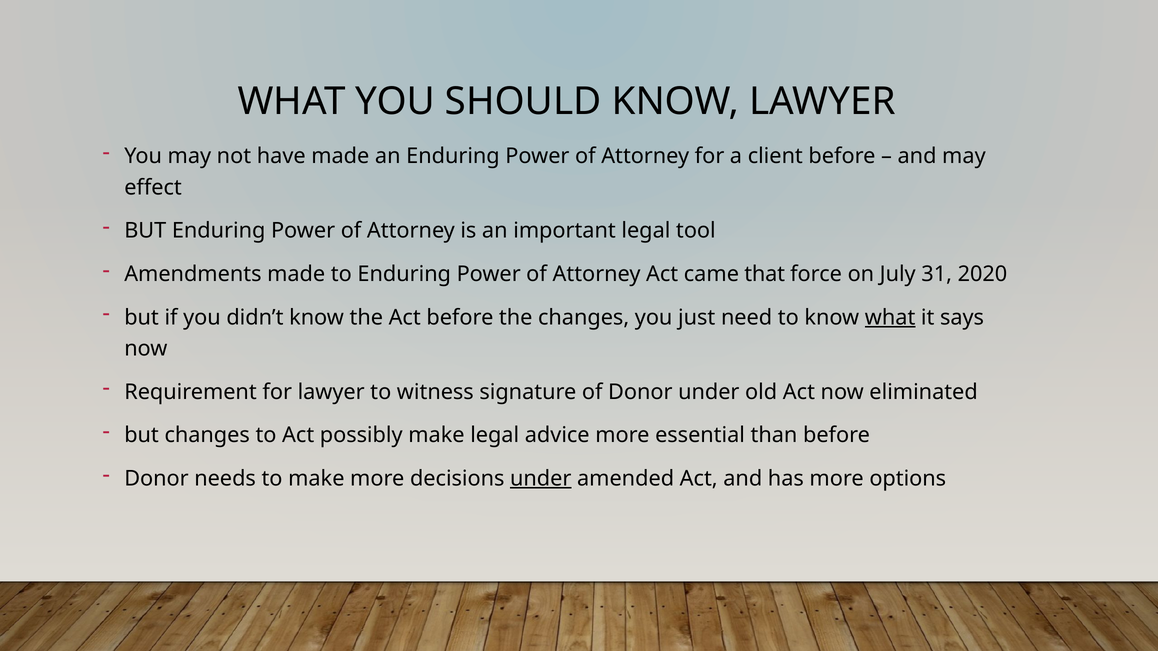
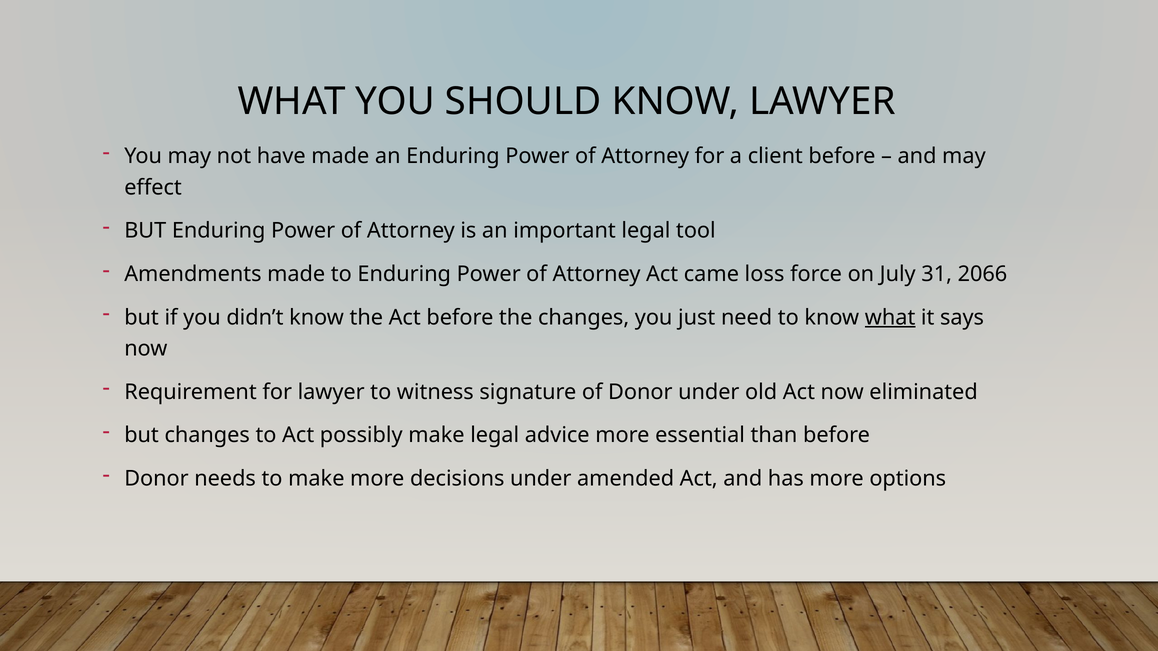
that: that -> loss
2020: 2020 -> 2066
under at (541, 479) underline: present -> none
